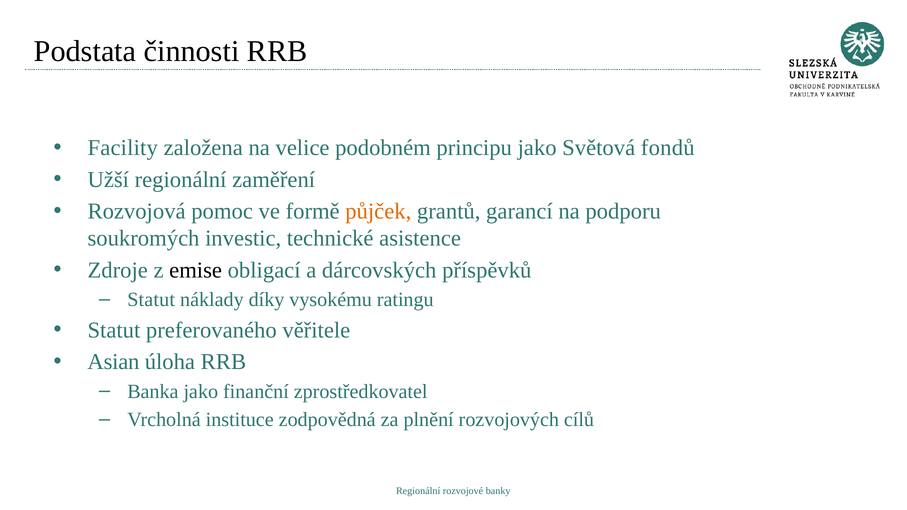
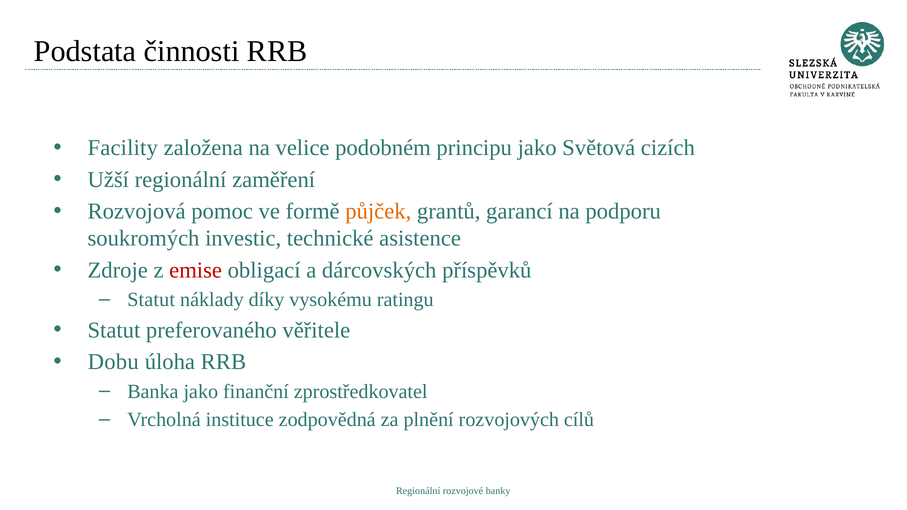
fondů: fondů -> cizích
emise colour: black -> red
Asian: Asian -> Dobu
